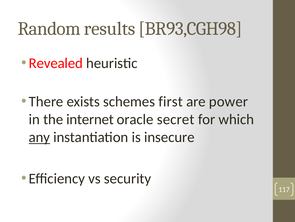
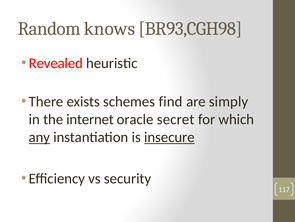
results: results -> knows
first: first -> find
power: power -> simply
insecure underline: none -> present
